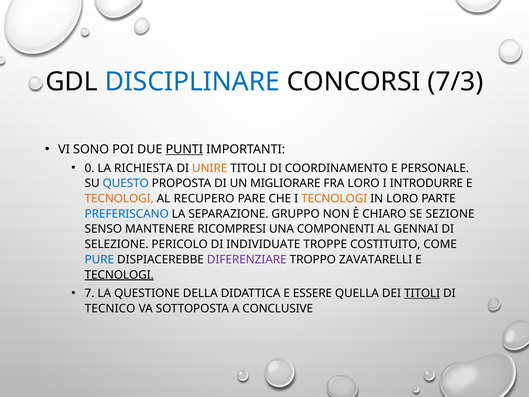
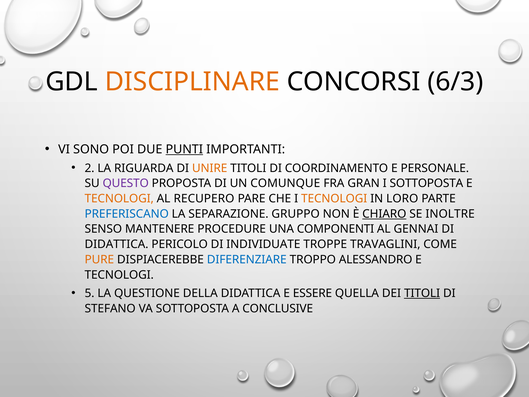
DISCIPLINARE colour: blue -> orange
7/3: 7/3 -> 6/3
0: 0 -> 2
RICHIESTA: RICHIESTA -> RIGUARDA
QUESTO colour: blue -> purple
MIGLIORARE: MIGLIORARE -> COMUNQUE
FRA LORO: LORO -> GRAN
I INTRODURRE: INTRODURRE -> SOTTOPOSTA
CHIARO underline: none -> present
SEZIONE: SEZIONE -> INOLTRE
RICOMPRESI: RICOMPRESI -> PROCEDURE
SELEZIONE at (117, 244): SELEZIONE -> DIDATTICA
COSTITUITO: COSTITUITO -> TRAVAGLINI
PURE colour: blue -> orange
DIFERENZIARE colour: purple -> blue
ZAVATARELLI: ZAVATARELLI -> ALESSANDRO
TECNOLOGI at (119, 275) underline: present -> none
7: 7 -> 5
TECNICO: TECNICO -> STEFANO
